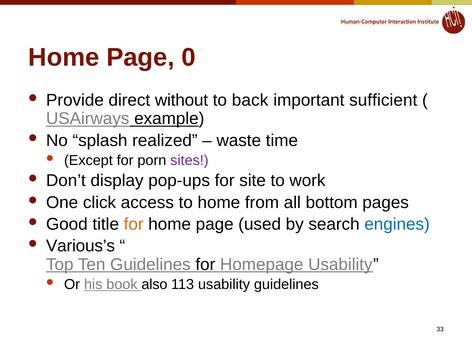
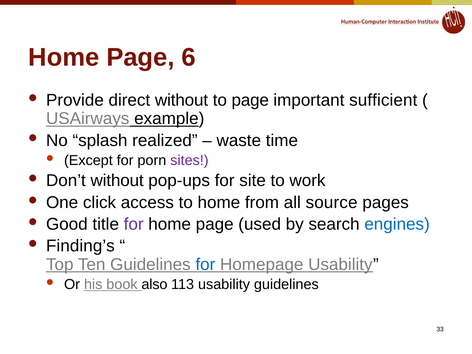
0: 0 -> 6
to back: back -> page
Don’t display: display -> without
bottom: bottom -> source
for at (134, 224) colour: orange -> purple
Various’s: Various’s -> Finding’s
for at (205, 264) colour: black -> blue
